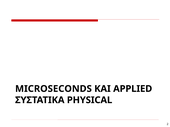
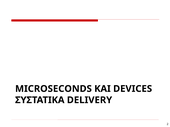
APPLIED: APPLIED -> DEVICES
PHYSICAL: PHYSICAL -> DELIVERY
